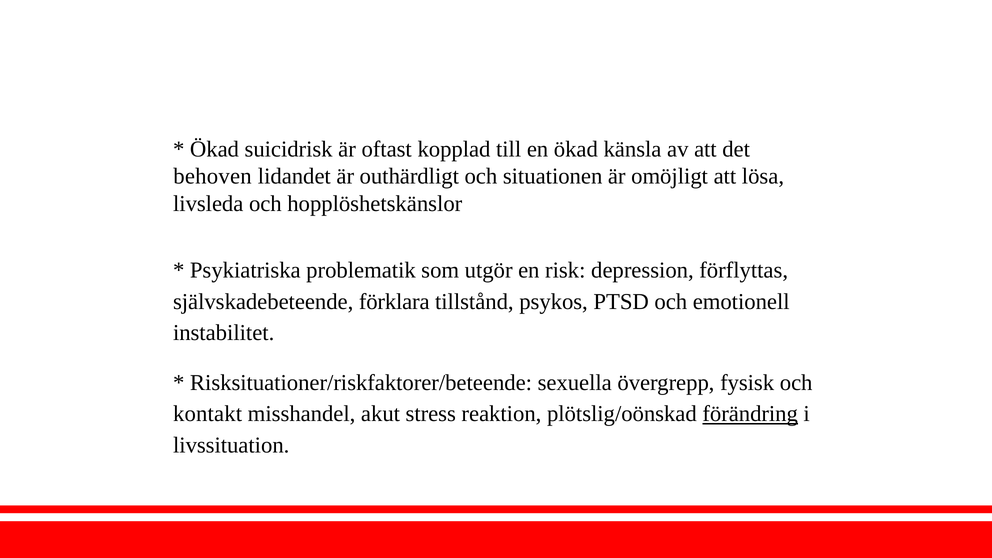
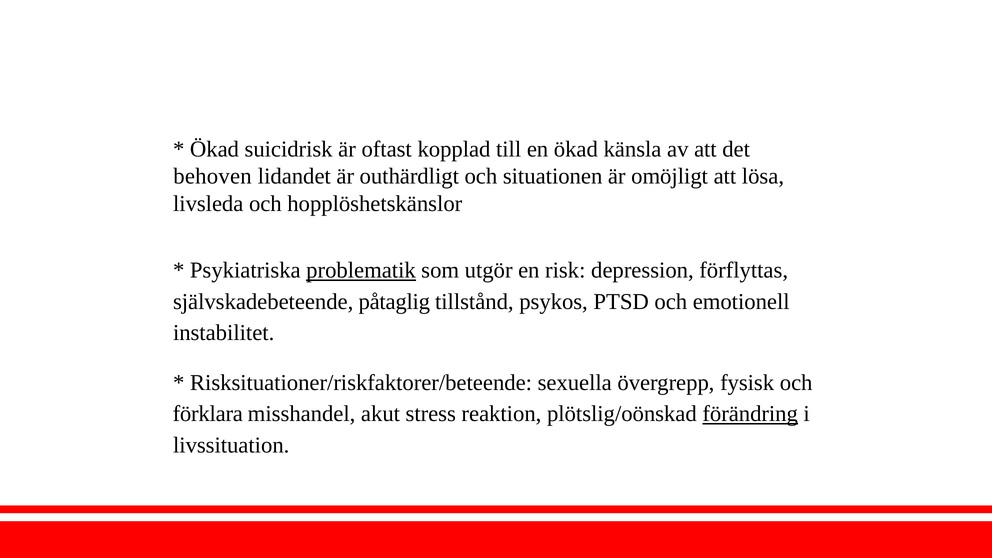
problematik underline: none -> present
förklara: förklara -> påtaglig
kontakt: kontakt -> förklara
